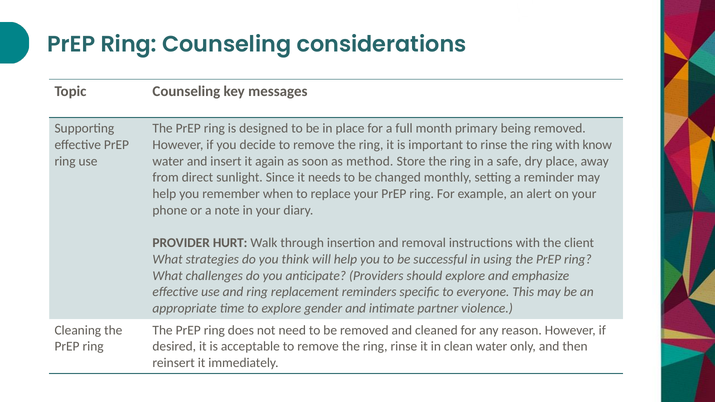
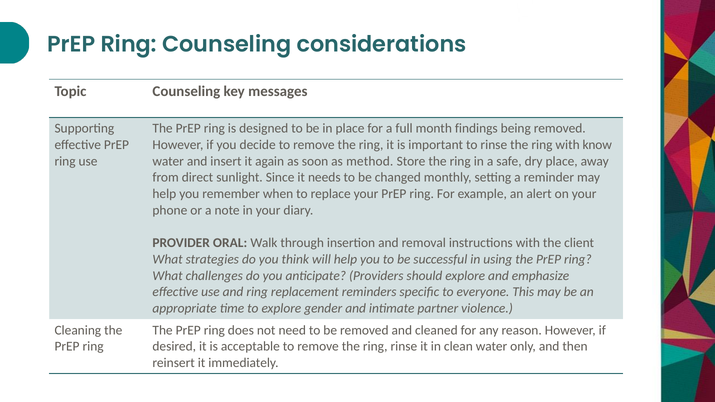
primary: primary -> findings
HURT: HURT -> ORAL
